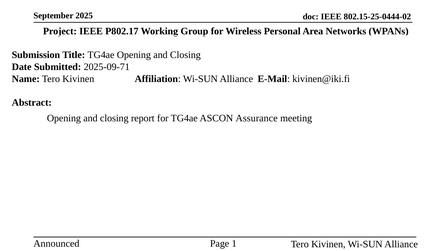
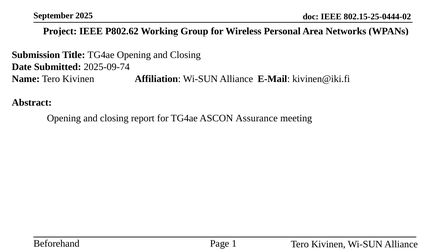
P802.17: P802.17 -> P802.62
2025-09-71: 2025-09-71 -> 2025-09-74
Announced: Announced -> Beforehand
